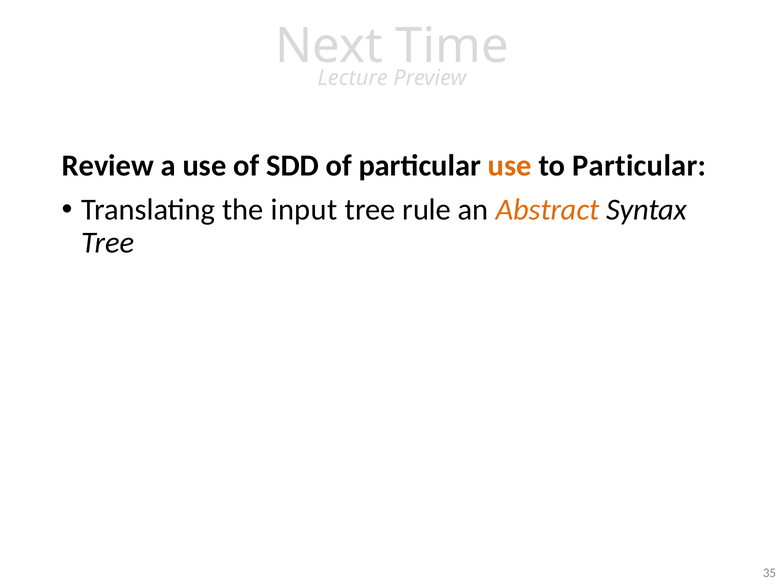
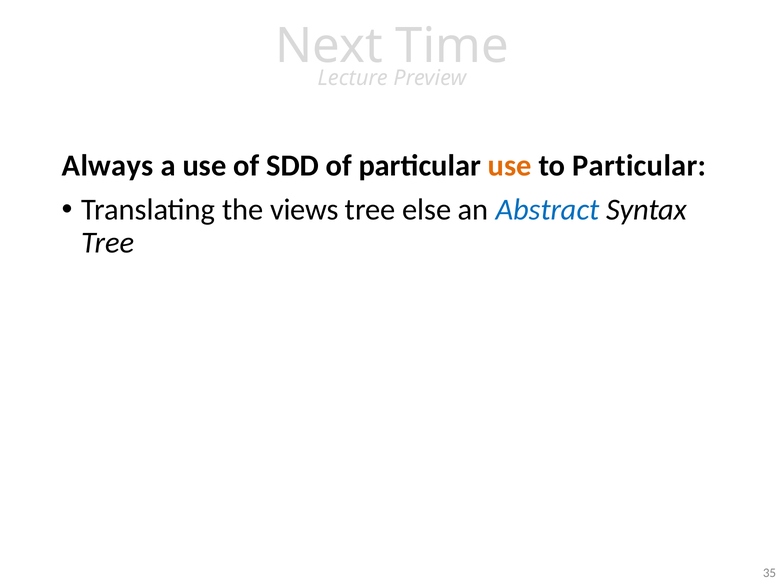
Review: Review -> Always
input: input -> views
rule: rule -> else
Abstract colour: orange -> blue
